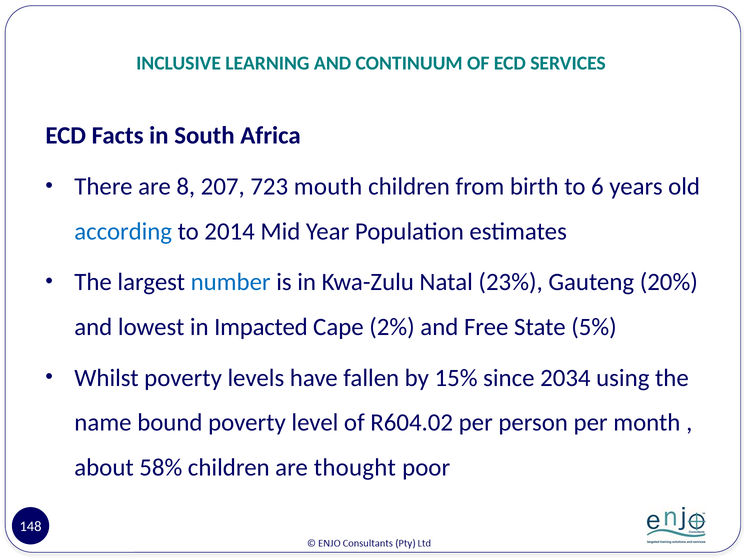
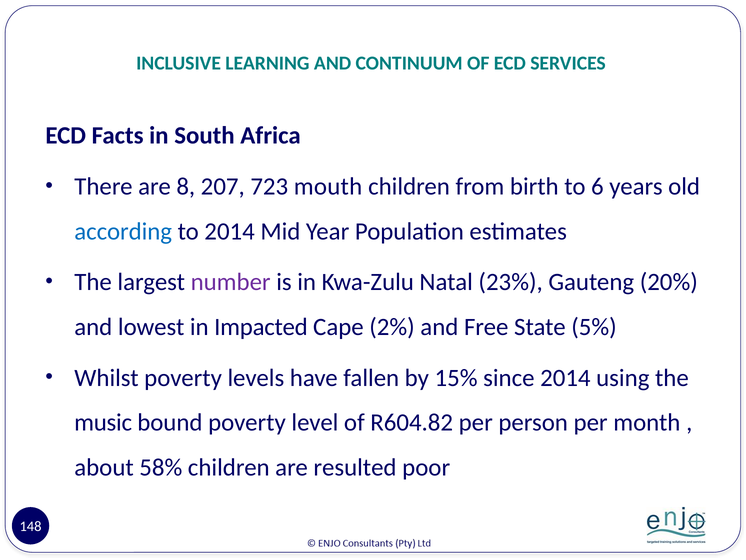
number colour: blue -> purple
since 2034: 2034 -> 2014
name: name -> music
R604.02: R604.02 -> R604.82
thought: thought -> resulted
